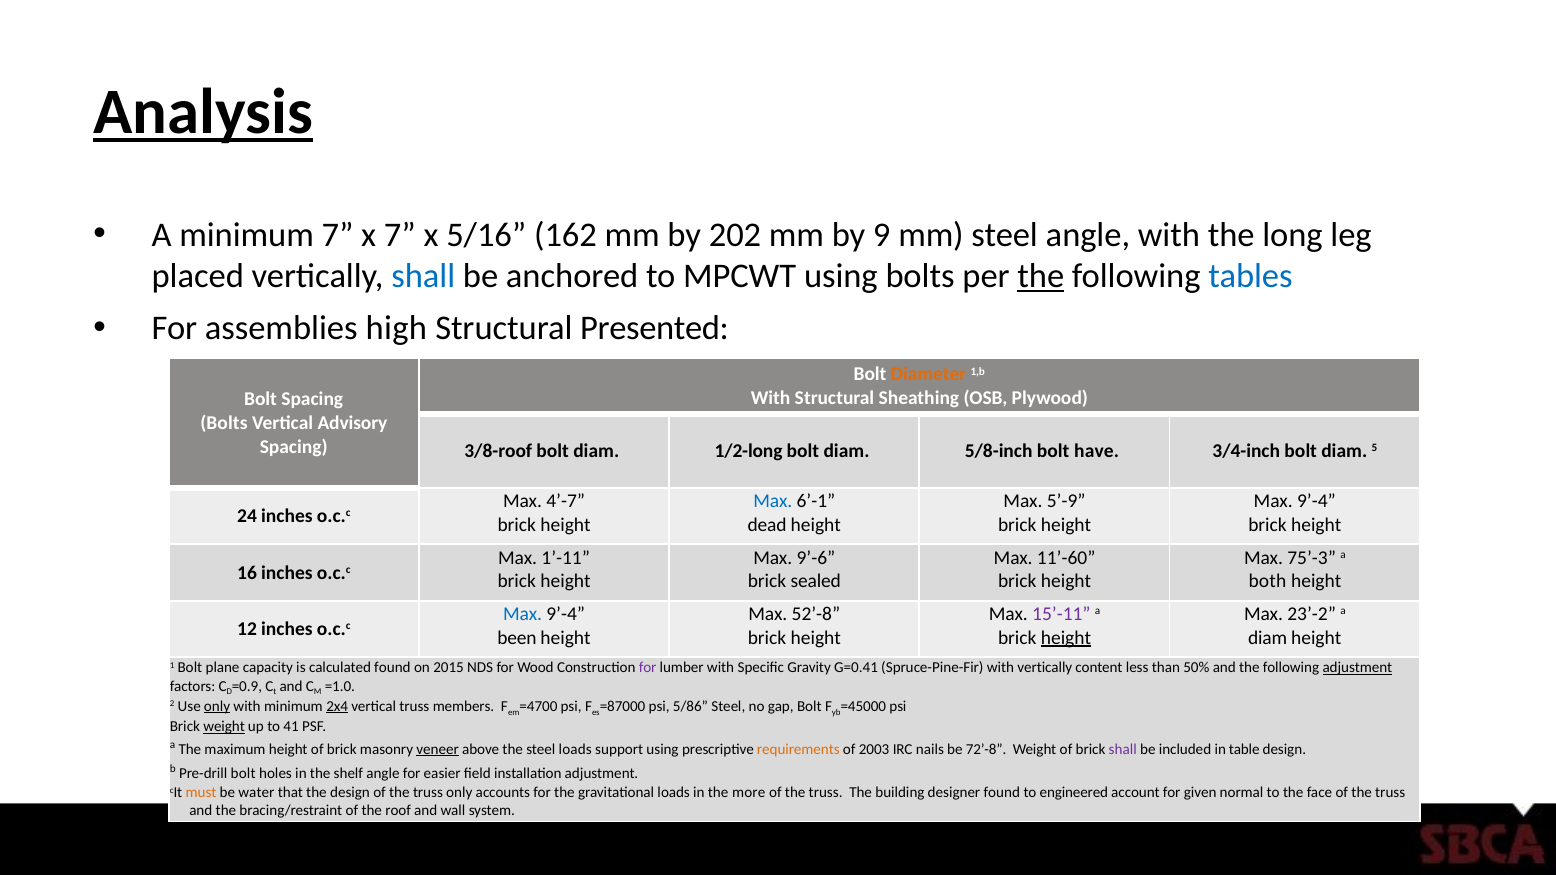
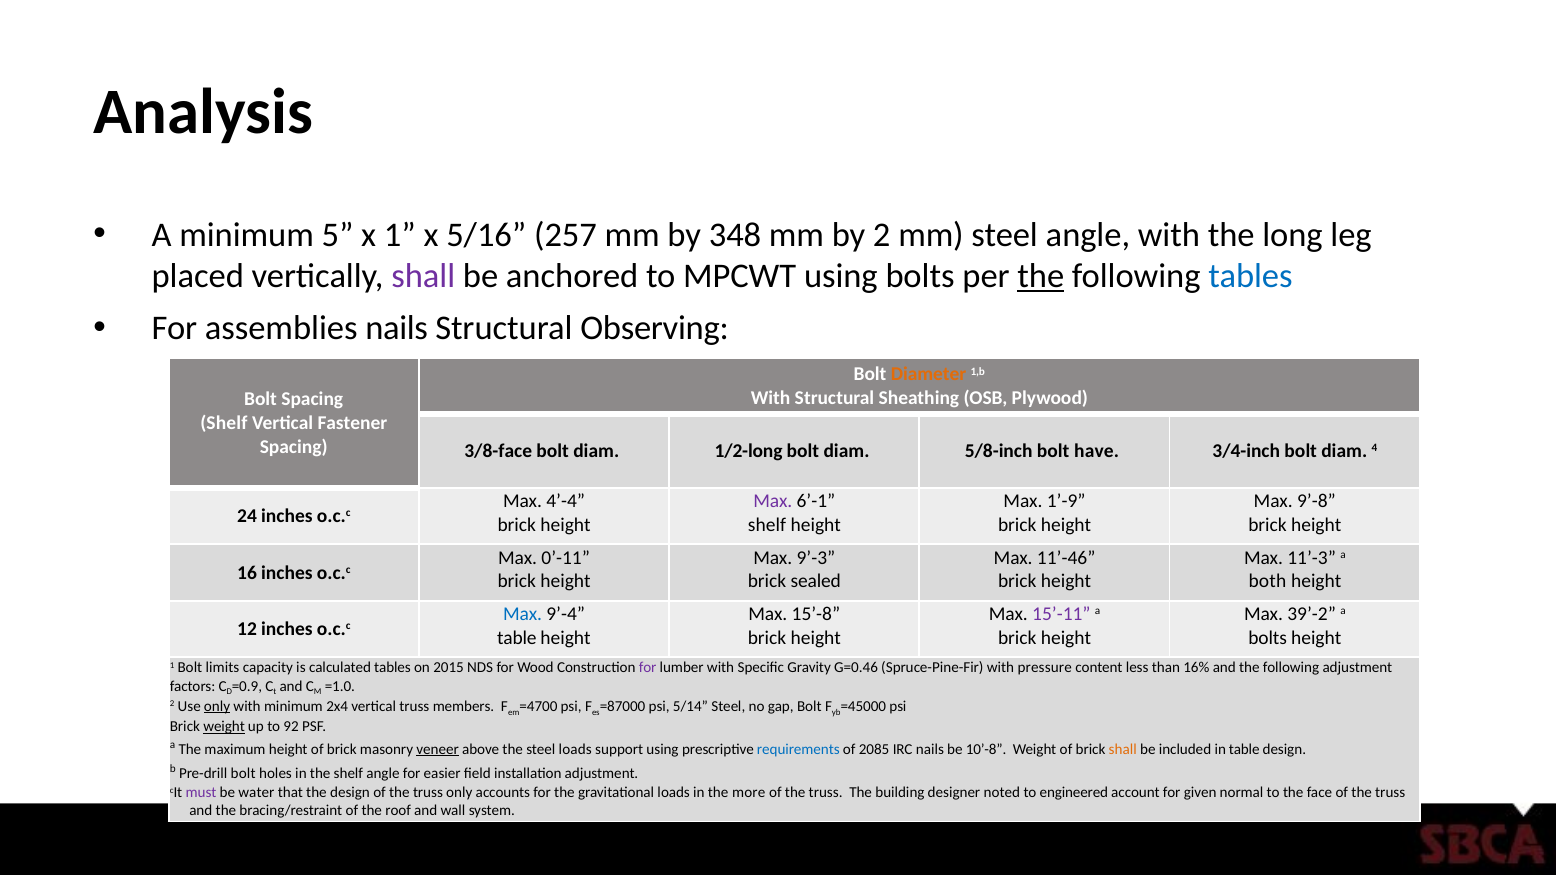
Analysis underline: present -> none
minimum 7: 7 -> 5
x 7: 7 -> 1
162: 162 -> 257
202: 202 -> 348
by 9: 9 -> 2
shall at (423, 277) colour: blue -> purple
assemblies high: high -> nails
Presented: Presented -> Observing
Bolts at (224, 423): Bolts -> Shelf
Advisory: Advisory -> Fastener
3/8-roof: 3/8-roof -> 3/8-face
5: 5 -> 4
4’-7: 4’-7 -> 4’-4
Max at (773, 501) colour: blue -> purple
5’-9: 5’-9 -> 1’-9
9’-4 at (1316, 501): 9’-4 -> 9’-8
dead at (767, 525): dead -> shelf
1’-11: 1’-11 -> 0’-11
9’-6: 9’-6 -> 9’-3
11’-60: 11’-60 -> 11’-46
75’-3: 75’-3 -> 11’-3
52’-8: 52’-8 -> 15’-8
23’-2: 23’-2 -> 39’-2
been at (517, 638): been -> table
height at (1066, 638) underline: present -> none
diam at (1268, 638): diam -> bolts
plane: plane -> limits
calculated found: found -> tables
G=0.41: G=0.41 -> G=0.46
with vertically: vertically -> pressure
50%: 50% -> 16%
adjustment at (1357, 668) underline: present -> none
2x4 underline: present -> none
5/86: 5/86 -> 5/14
41: 41 -> 92
requirements colour: orange -> blue
2003: 2003 -> 2085
72’-8: 72’-8 -> 10’-8
shall at (1123, 750) colour: purple -> orange
must colour: orange -> purple
designer found: found -> noted
